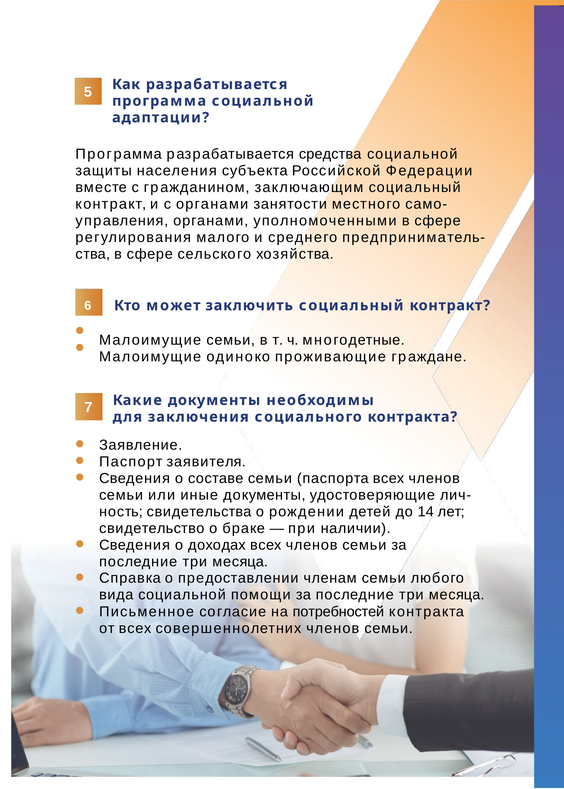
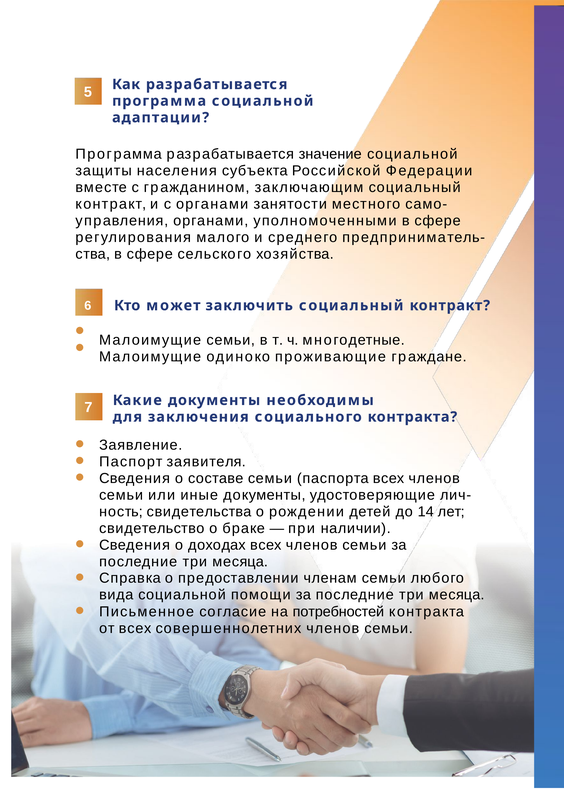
средства: средства -> значение
